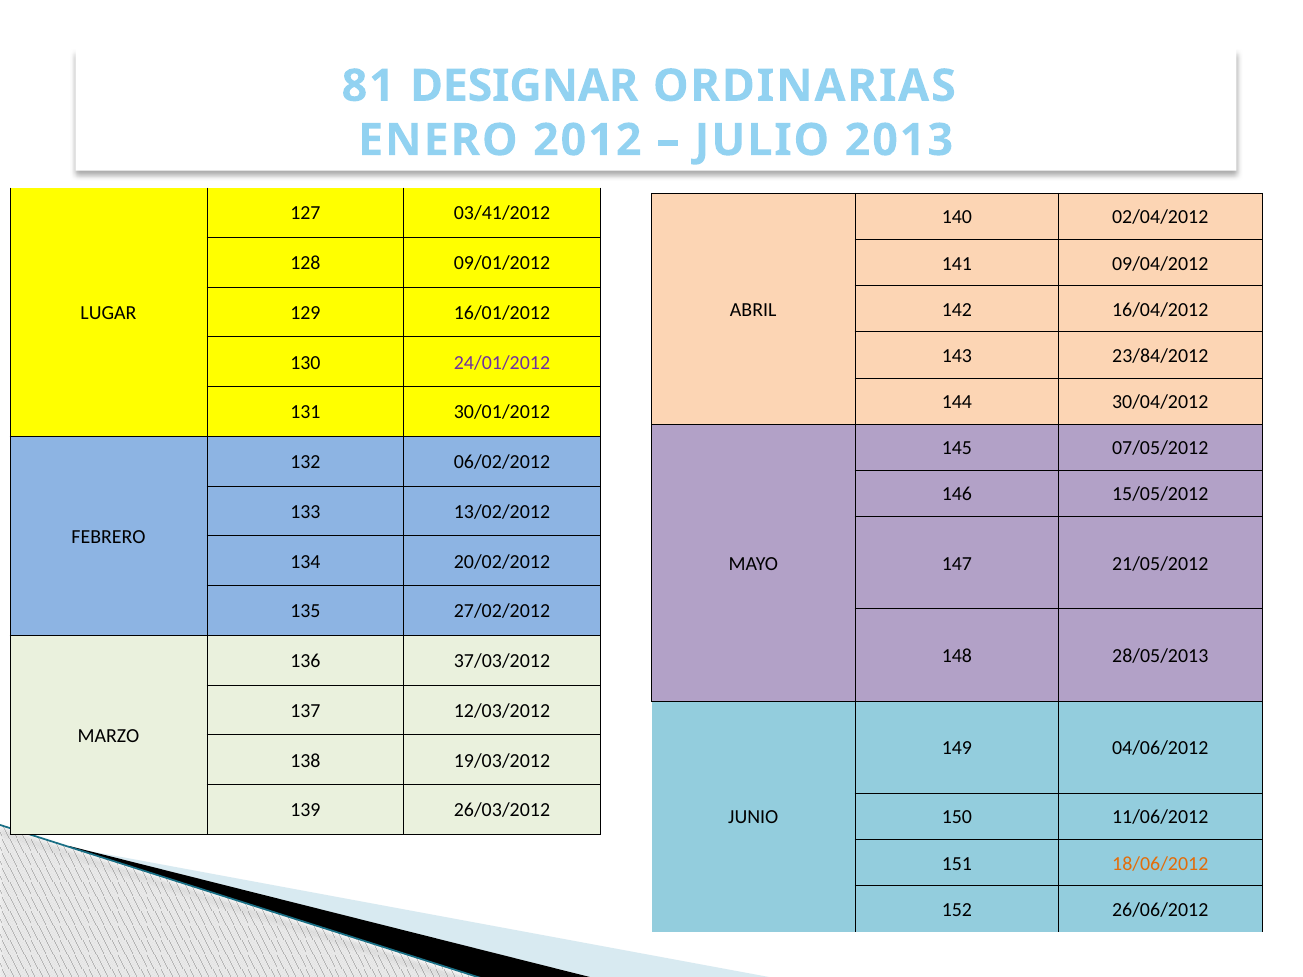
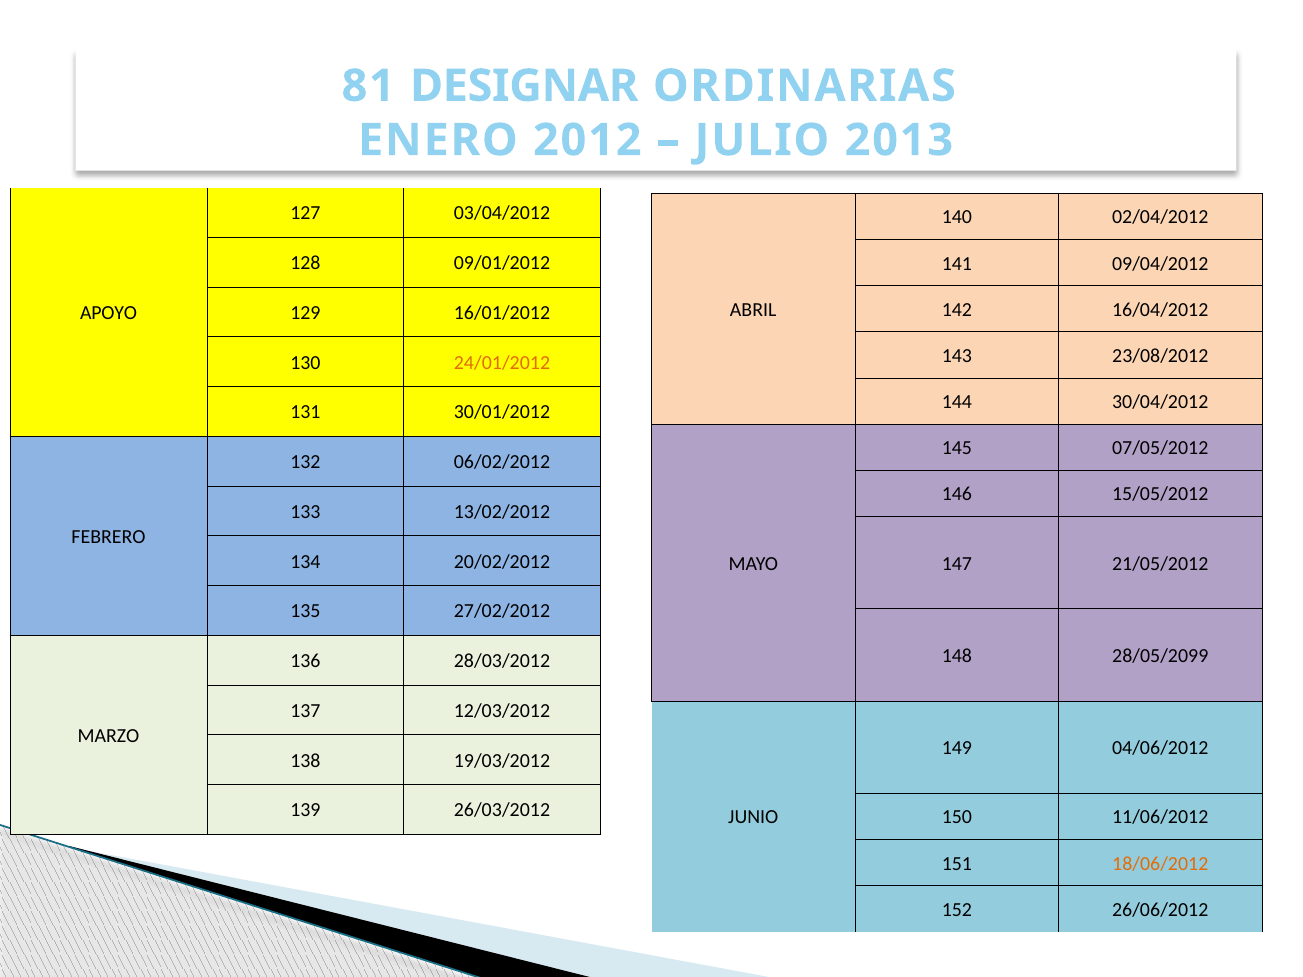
03/41/2012: 03/41/2012 -> 03/04/2012
LUGAR: LUGAR -> APOYO
23/84/2012: 23/84/2012 -> 23/08/2012
24/01/2012 colour: purple -> orange
28/05/2013: 28/05/2013 -> 28/05/2099
37/03/2012: 37/03/2012 -> 28/03/2012
